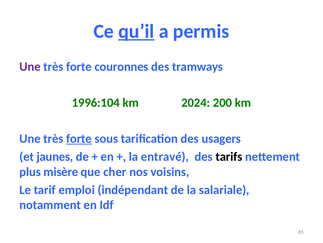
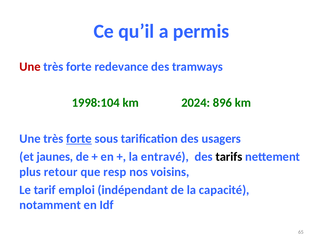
qu’il underline: present -> none
Une at (30, 67) colour: purple -> red
couronnes: couronnes -> redevance
1996:104: 1996:104 -> 1998:104
200: 200 -> 896
misère: misère -> retour
cher: cher -> resp
salariale: salariale -> capacité
